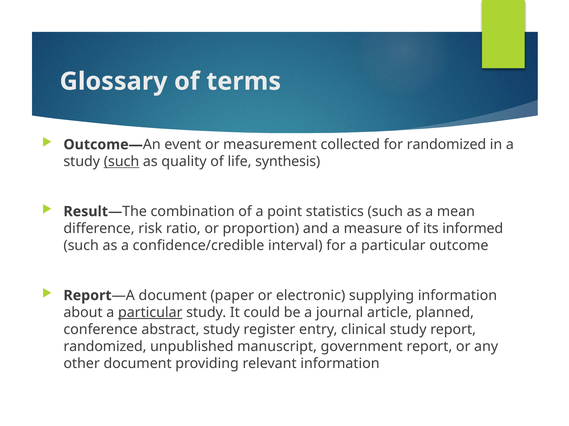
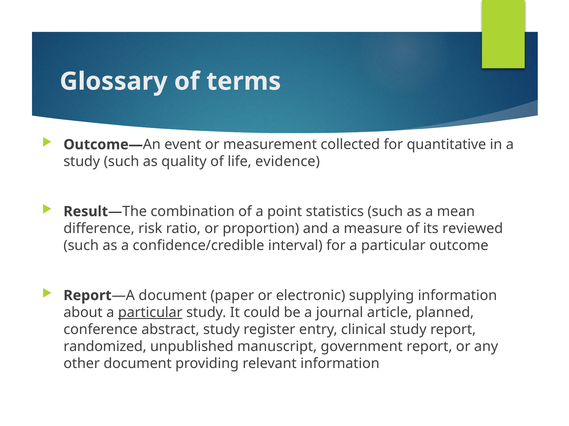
for randomized: randomized -> quantitative
such at (122, 162) underline: present -> none
synthesis: synthesis -> evidence
informed: informed -> reviewed
